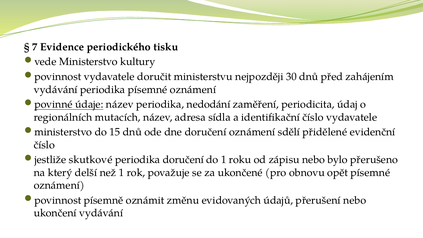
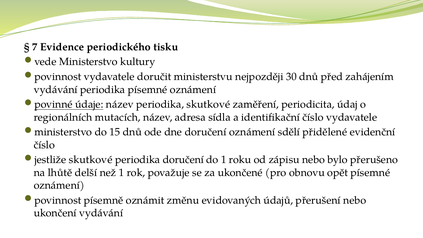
periodika nedodání: nedodání -> skutkové
který: který -> lhůtě
